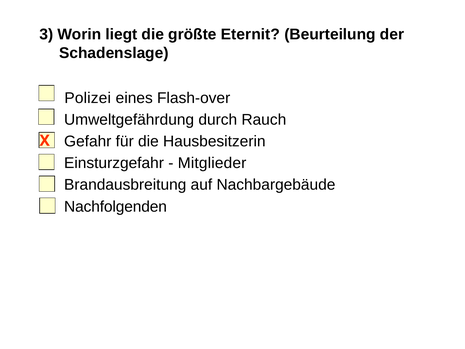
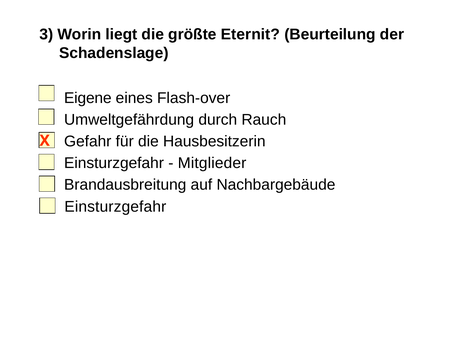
Polizei: Polizei -> Eigene
Nachfolgenden at (115, 206): Nachfolgenden -> Einsturzgefahr
